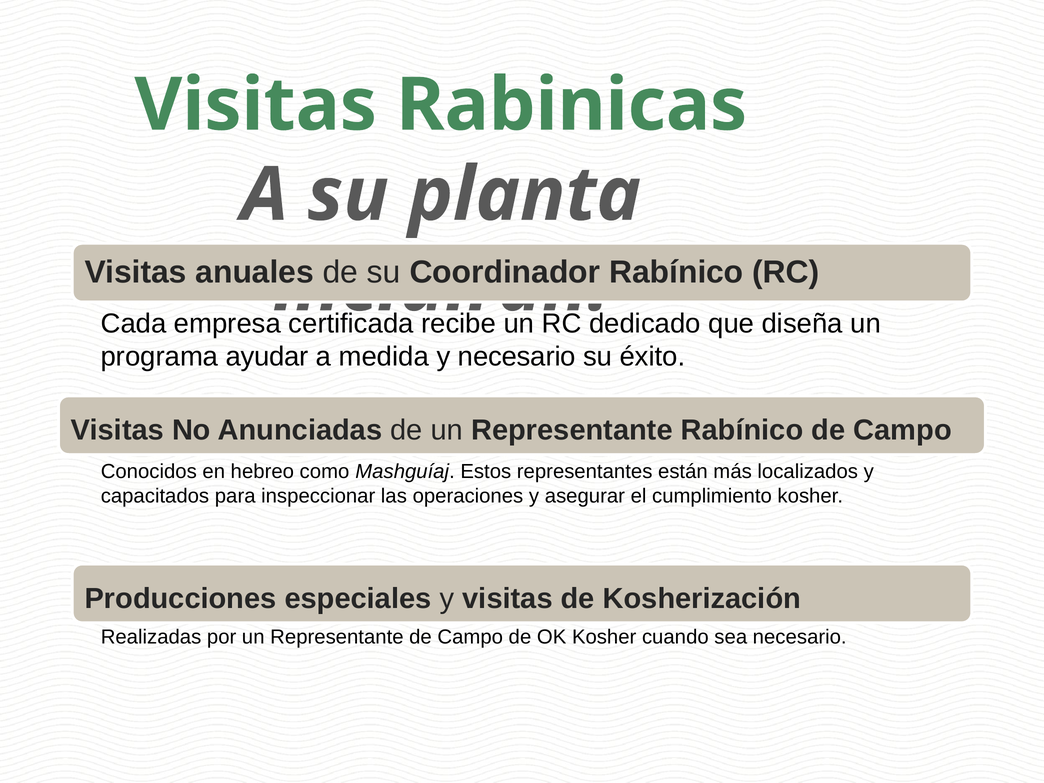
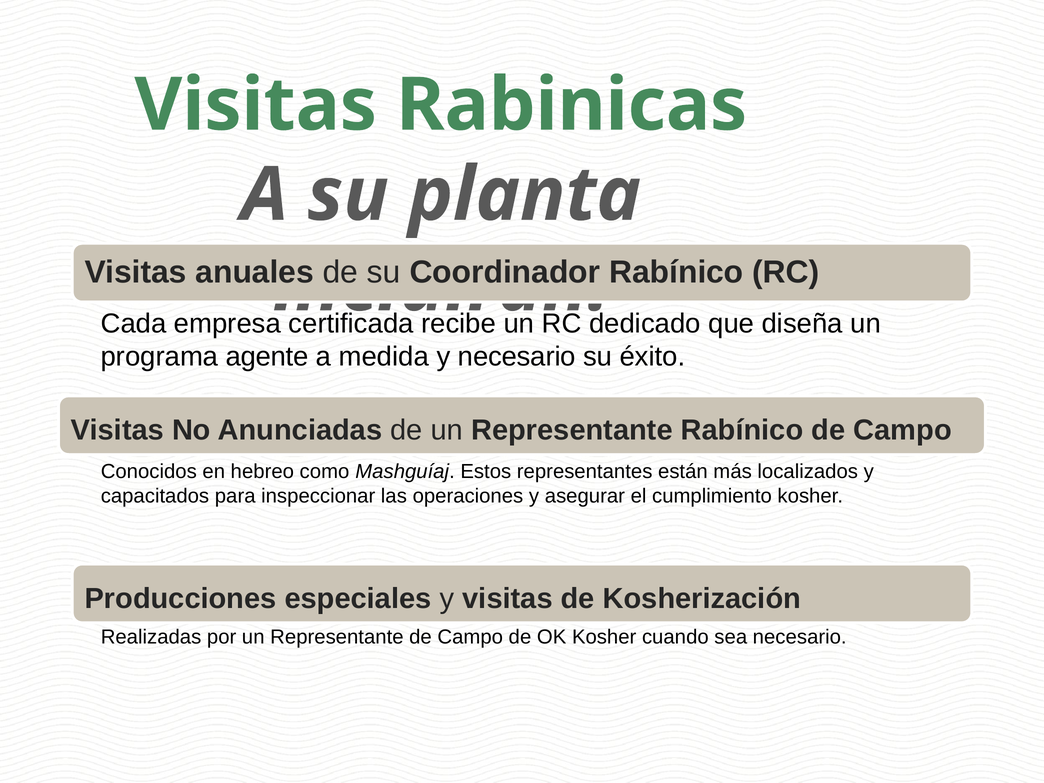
ayudar: ayudar -> agente
